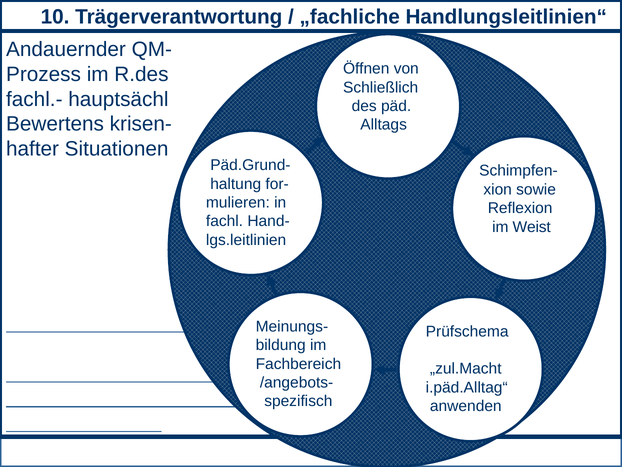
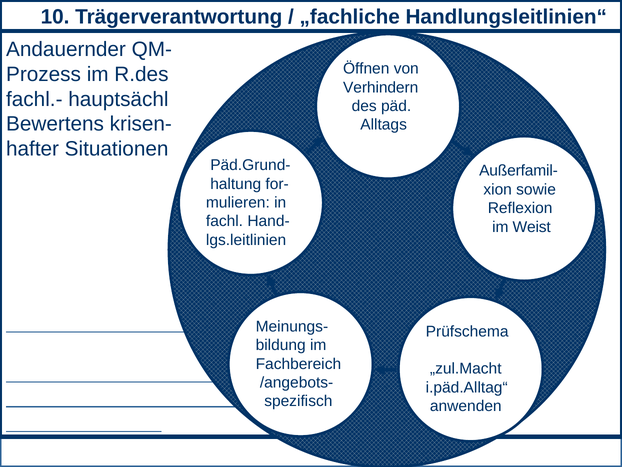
Schließlich: Schließlich -> Verhindern
Schimpfen-: Schimpfen- -> Außerfamil-
